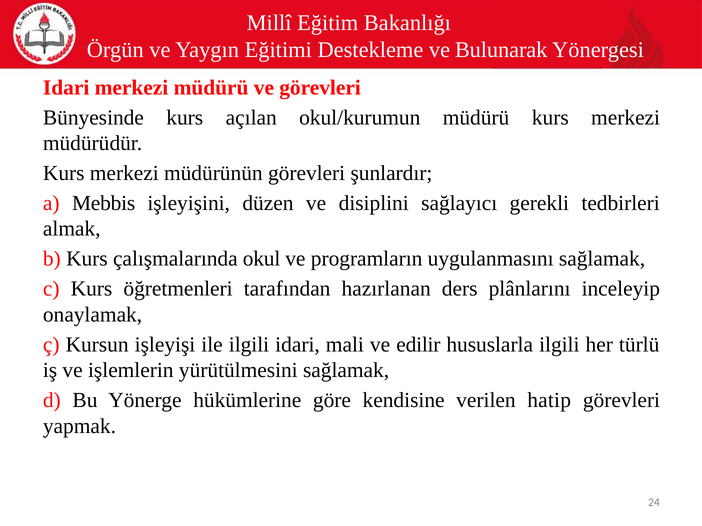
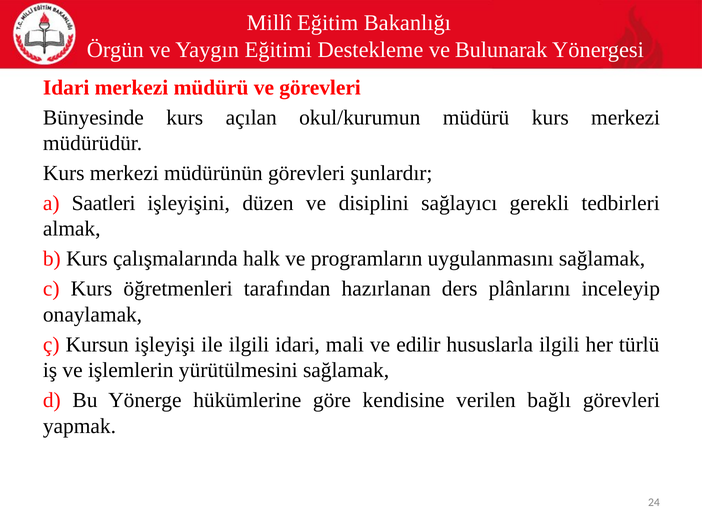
Mebbis: Mebbis -> Saatleri
okul: okul -> halk
hatip: hatip -> bağlı
